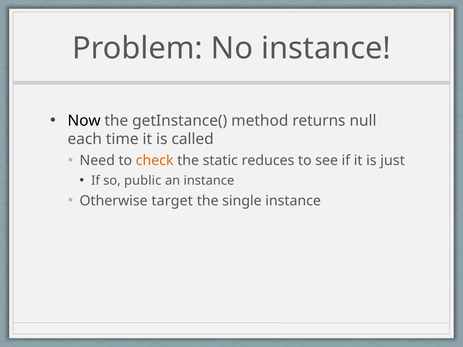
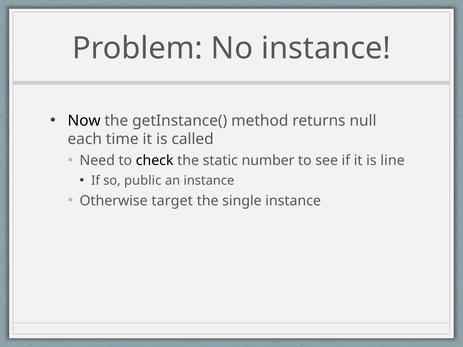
check colour: orange -> black
reduces: reduces -> number
just: just -> line
